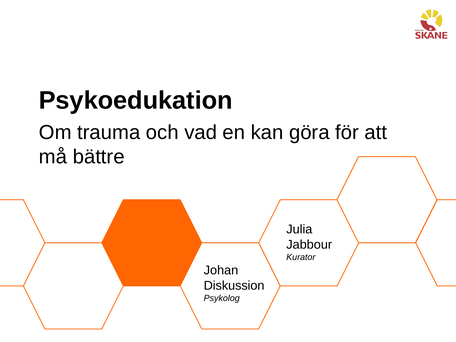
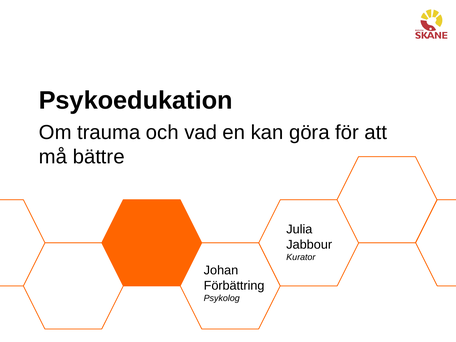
Diskussion: Diskussion -> Förbättring
